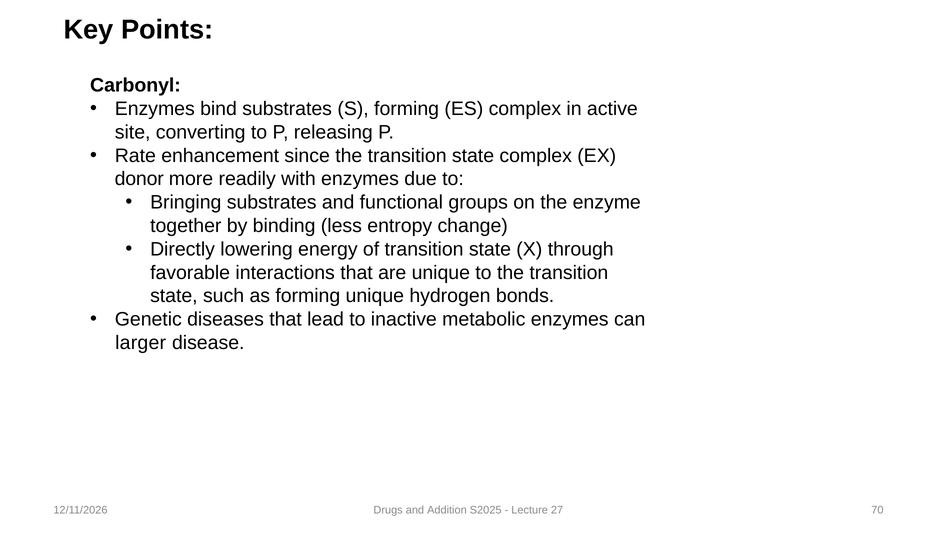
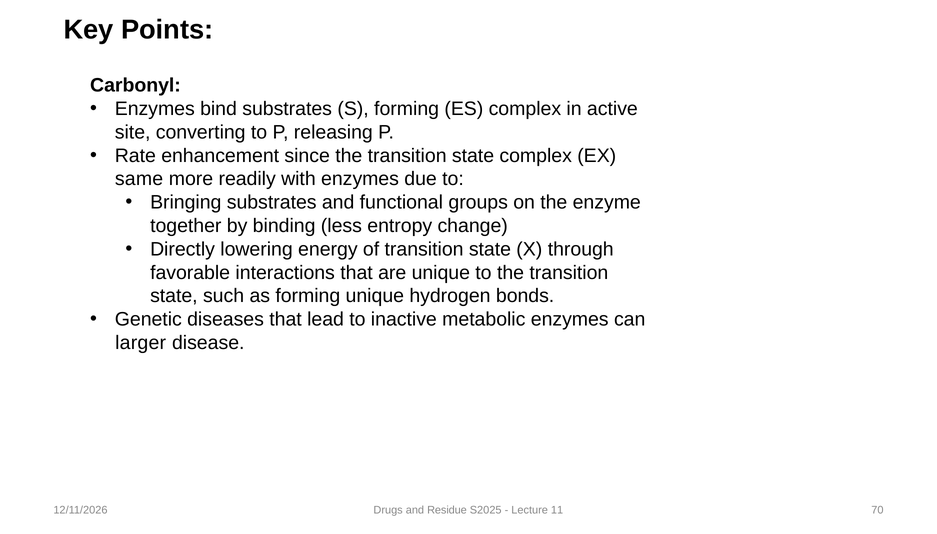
donor: donor -> same
Addition: Addition -> Residue
27: 27 -> 11
